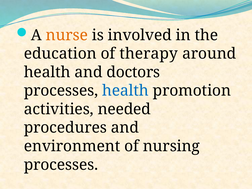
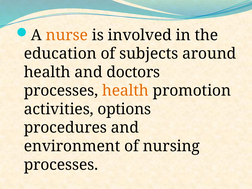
therapy: therapy -> subjects
health at (125, 91) colour: blue -> orange
needed: needed -> options
